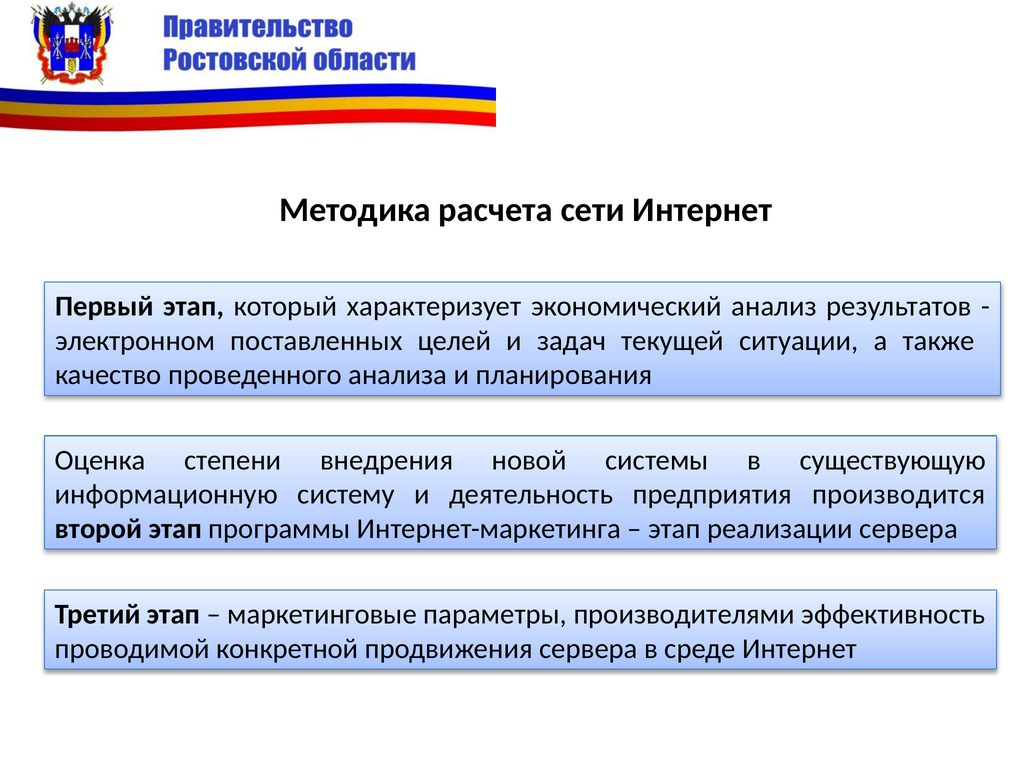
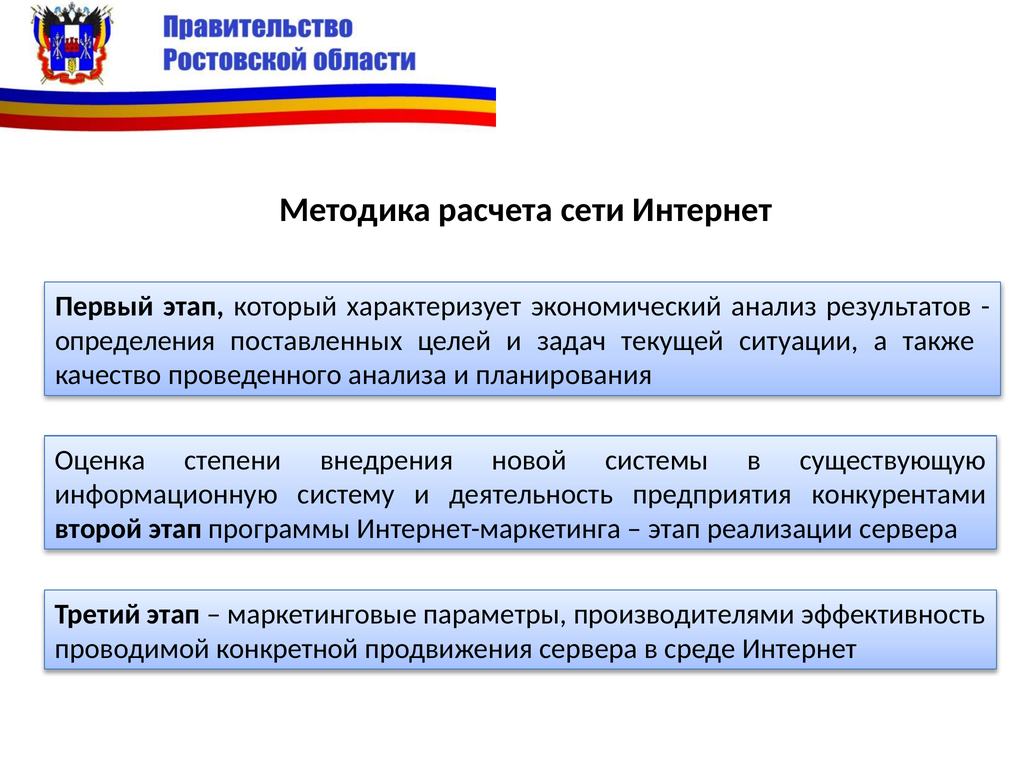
электронном: электронном -> определения
производится: производится -> конкурентами
